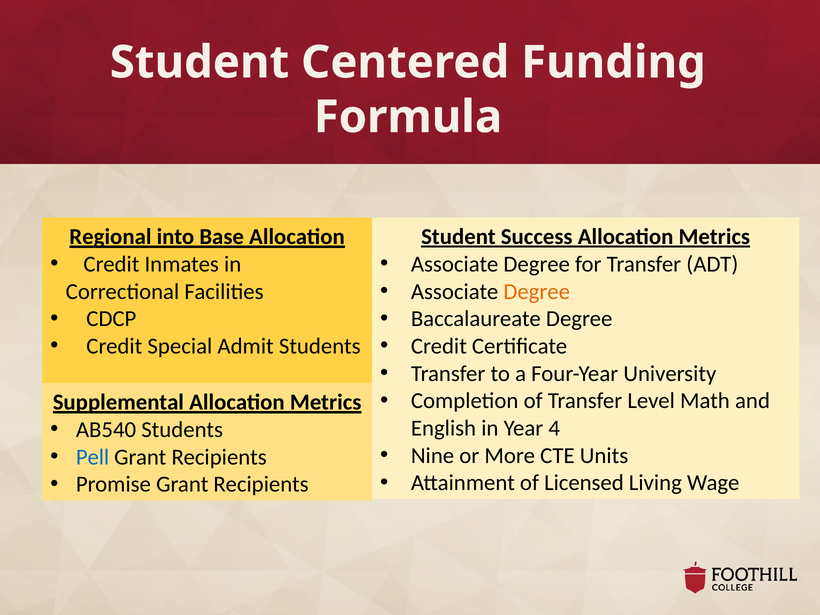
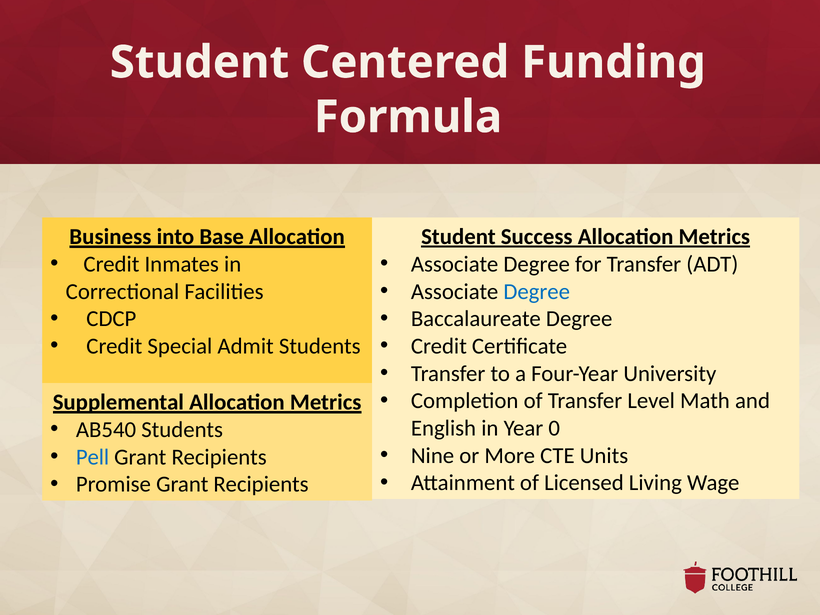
Regional: Regional -> Business
Degree at (537, 291) colour: orange -> blue
4: 4 -> 0
